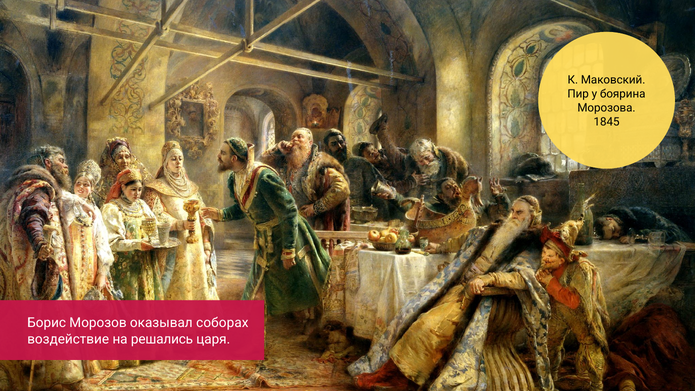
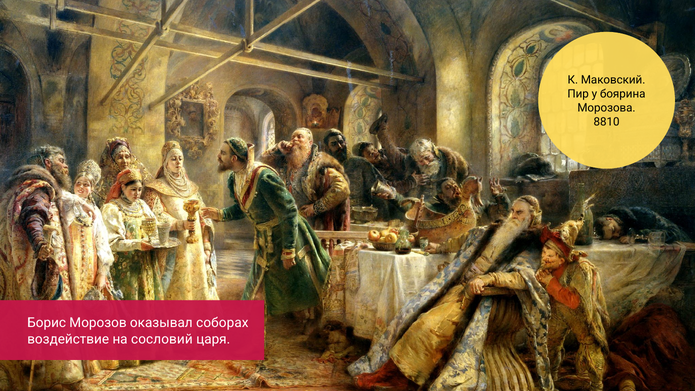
1845: 1845 -> 8810
решались: решались -> сословий
